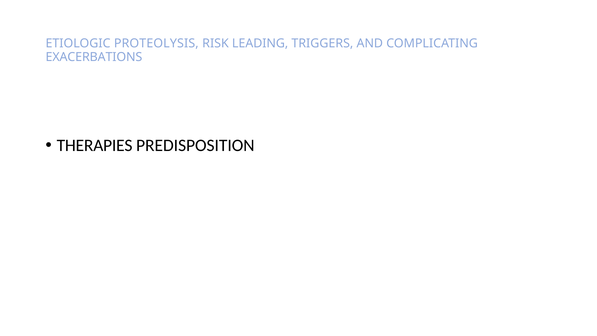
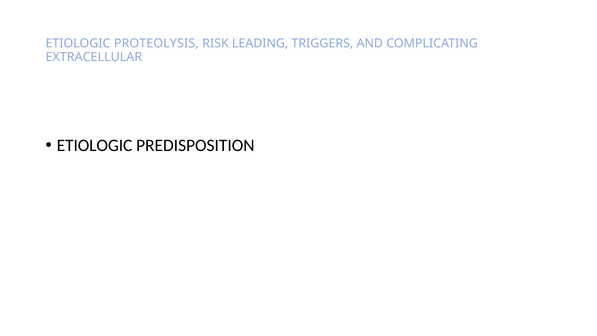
EXACERBATIONS: EXACERBATIONS -> EXTRACELLULAR
THERAPIES at (95, 145): THERAPIES -> ETIOLOGIC
